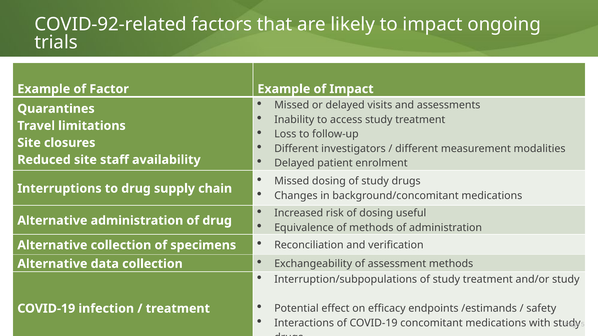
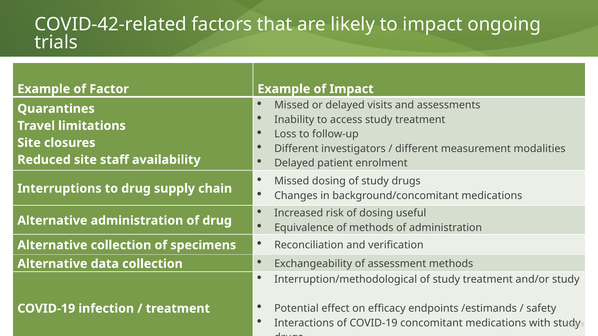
COVID-92-related: COVID-92-related -> COVID-42-related
Interruption/subpopulations: Interruption/subpopulations -> Interruption/methodological
